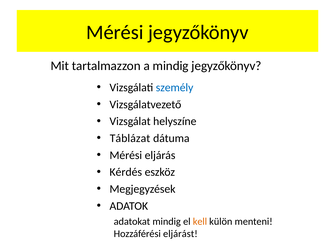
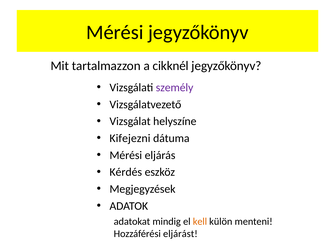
a mindig: mindig -> cikknél
személy colour: blue -> purple
Táblázat: Táblázat -> Kifejezni
